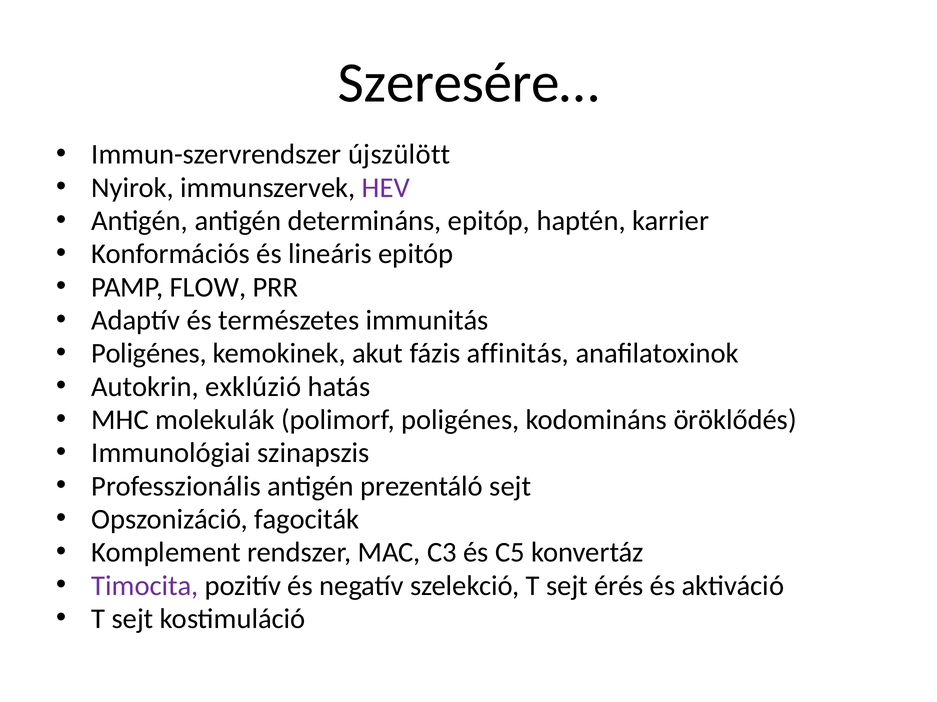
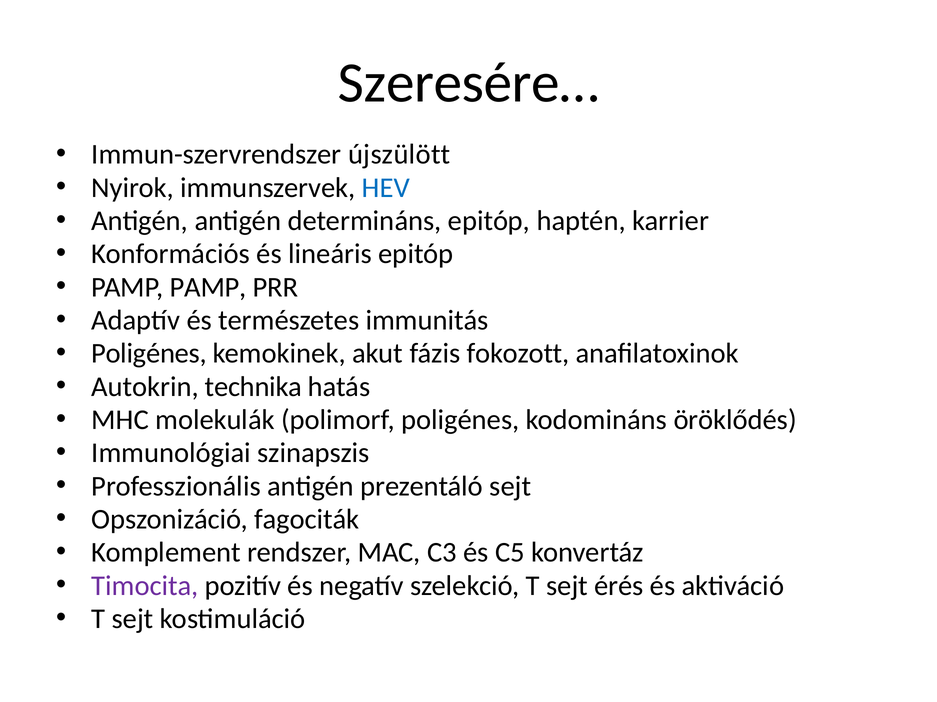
HEV colour: purple -> blue
PAMP FLOW: FLOW -> PAMP
affinitás: affinitás -> fokozott
exklúzió: exklúzió -> technika
